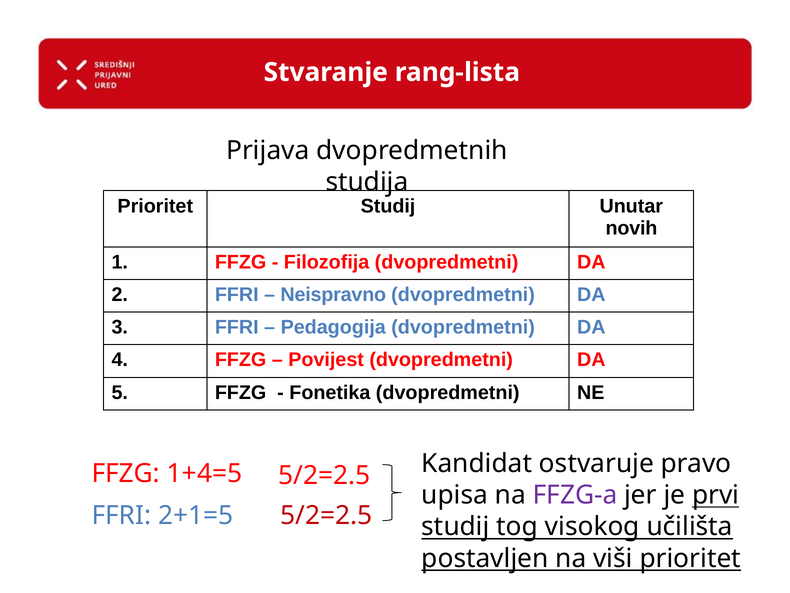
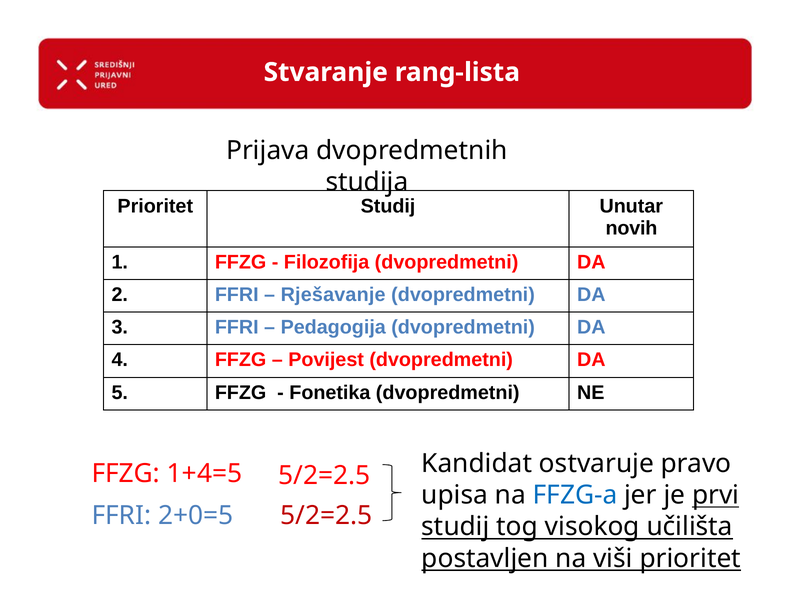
Neispravno: Neispravno -> Rješavanje
FFZG-a colour: purple -> blue
2+1=5: 2+1=5 -> 2+0=5
